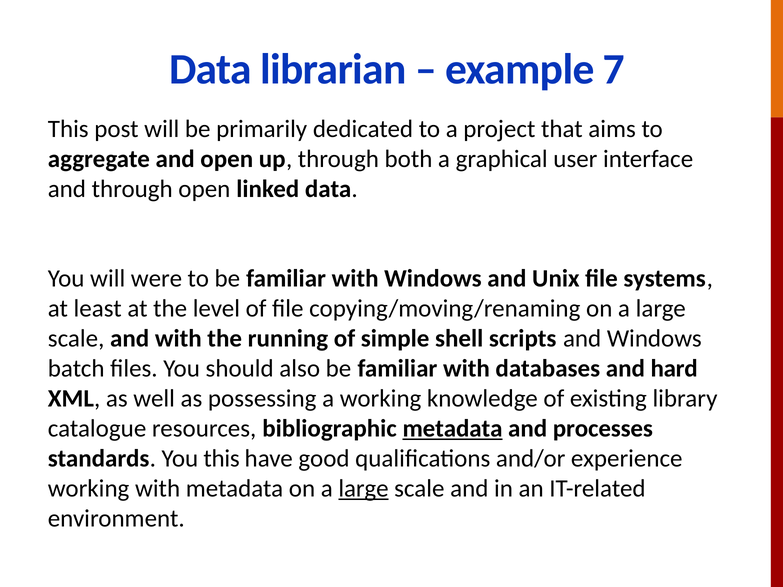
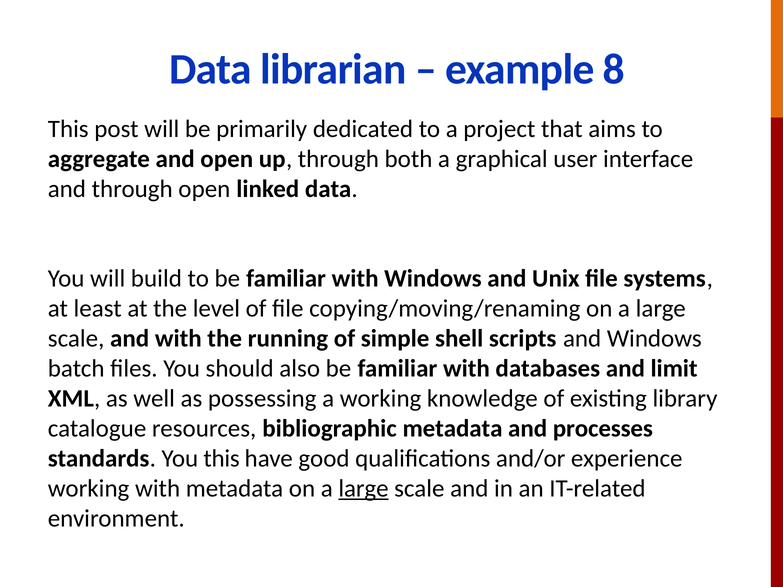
7: 7 -> 8
were: were -> build
hard: hard -> limit
metadata at (452, 429) underline: present -> none
